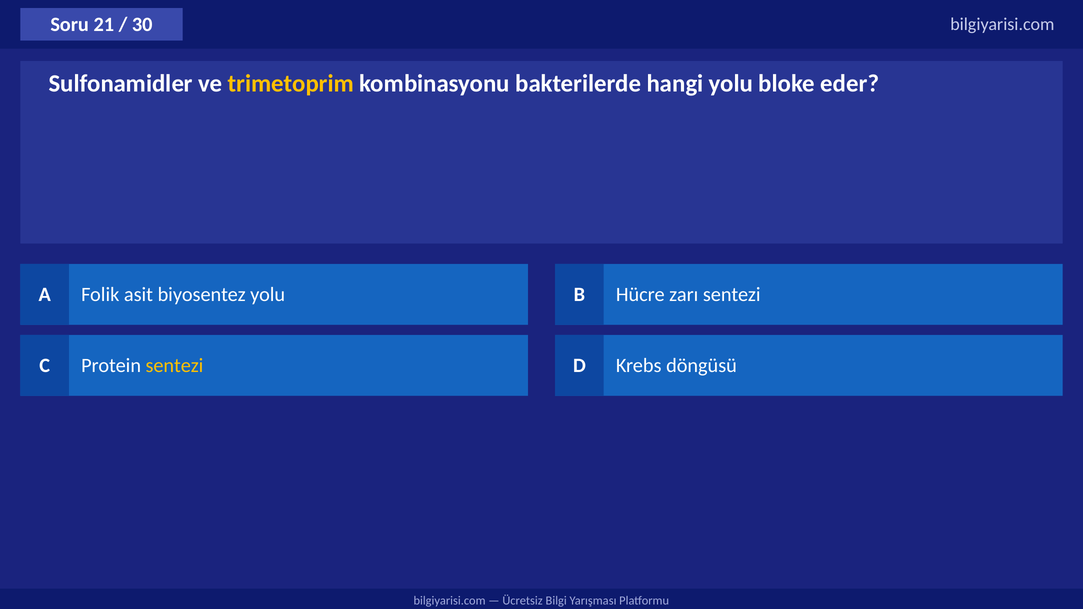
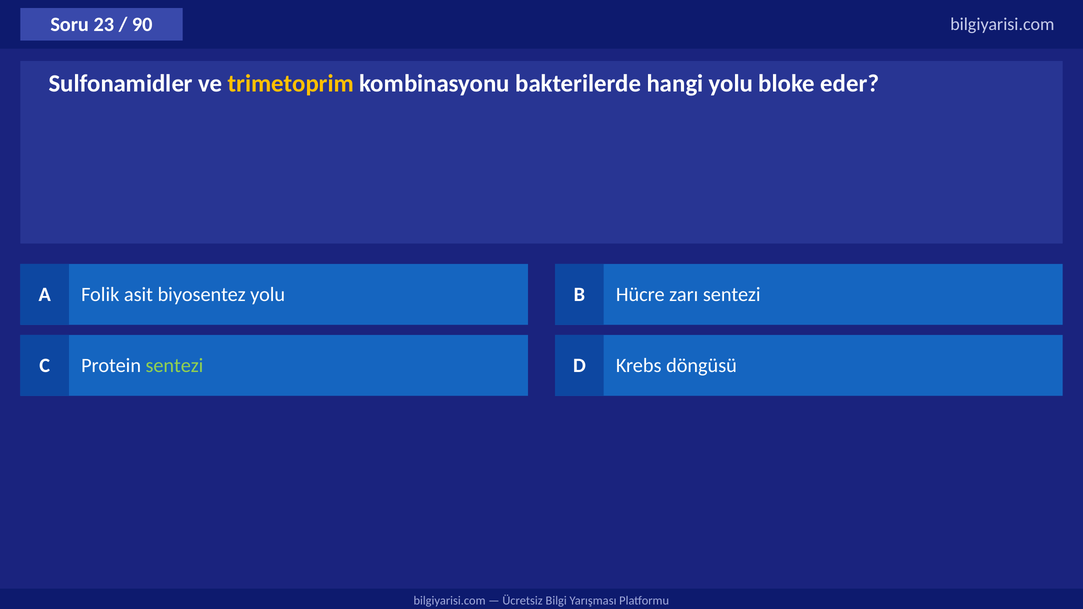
21: 21 -> 23
30: 30 -> 90
sentezi at (174, 366) colour: yellow -> light green
